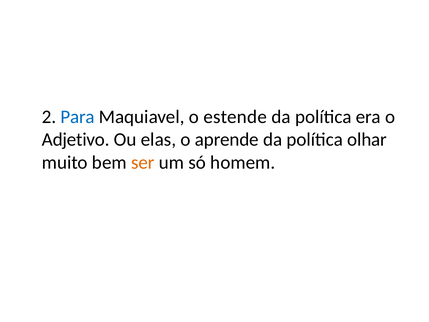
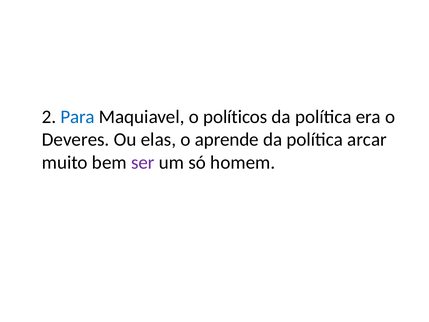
estende: estende -> políticos
Adjetivo: Adjetivo -> Deveres
olhar: olhar -> arcar
ser colour: orange -> purple
